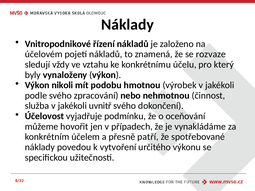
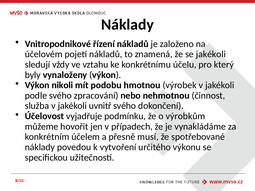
se rozvaze: rozvaze -> jakékoli
oceňování: oceňování -> výrobkům
patří: patří -> musí
